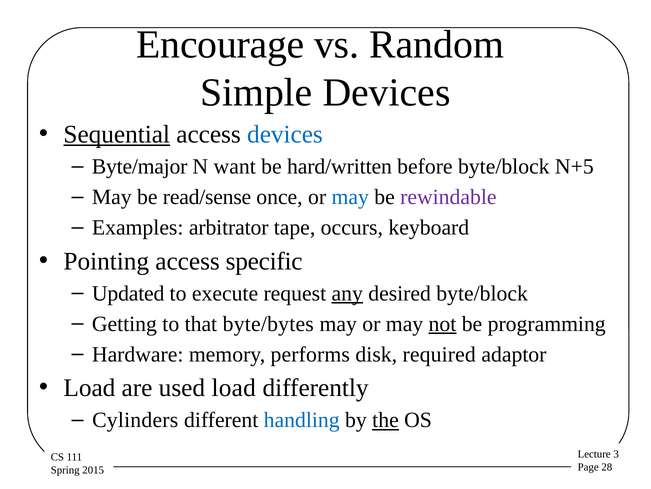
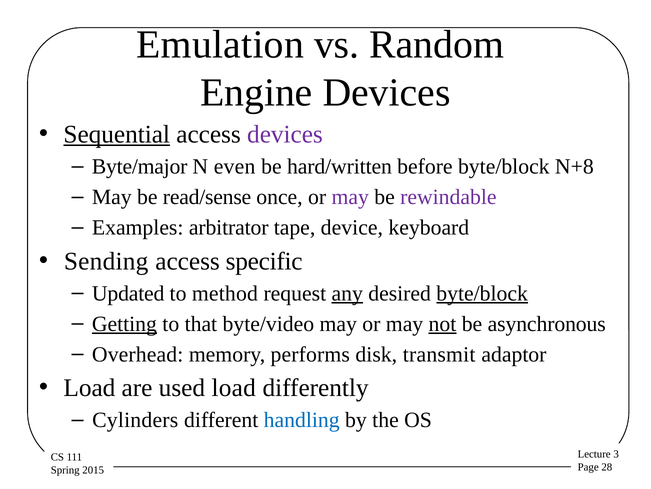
Encourage: Encourage -> Emulation
Simple: Simple -> Engine
devices at (285, 134) colour: blue -> purple
want: want -> even
N+5: N+5 -> N+8
may at (350, 197) colour: blue -> purple
occurs: occurs -> device
Pointing: Pointing -> Sending
execute: execute -> method
byte/block at (482, 293) underline: none -> present
Getting underline: none -> present
byte/bytes: byte/bytes -> byte/video
programming: programming -> asynchronous
Hardware: Hardware -> Overhead
required: required -> transmit
the underline: present -> none
